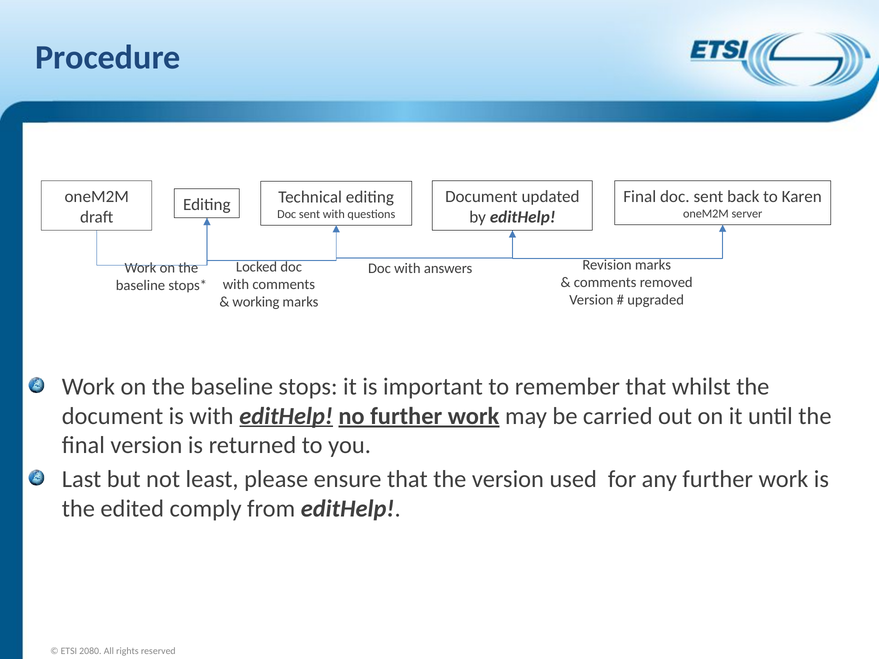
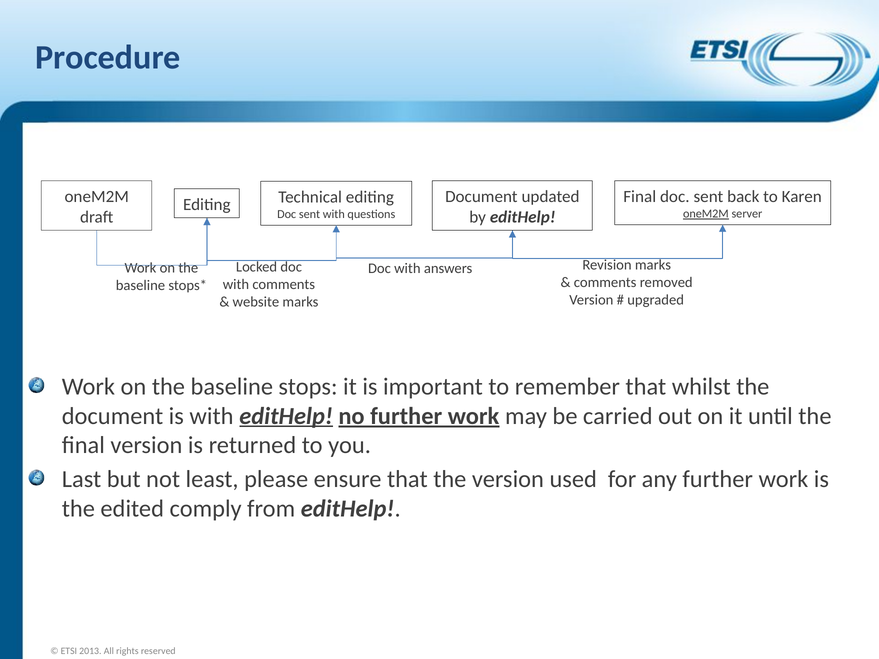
oneM2M at (706, 214) underline: none -> present
working: working -> website
2080: 2080 -> 2013
